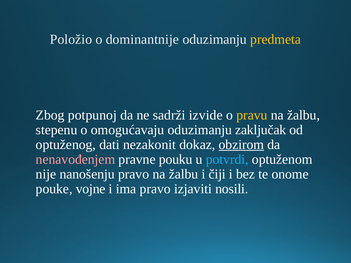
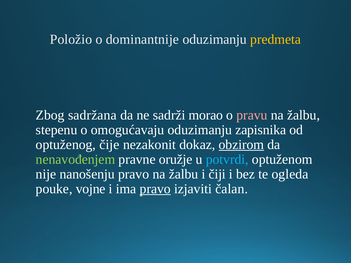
potpunoj: potpunoj -> sadržana
izvide: izvide -> morao
pravu colour: yellow -> pink
zaključak: zaključak -> zapisnika
dati: dati -> čije
nenavođenjem colour: pink -> light green
pouku: pouku -> oružje
onome: onome -> ogleda
pravo at (155, 189) underline: none -> present
nosili: nosili -> čalan
